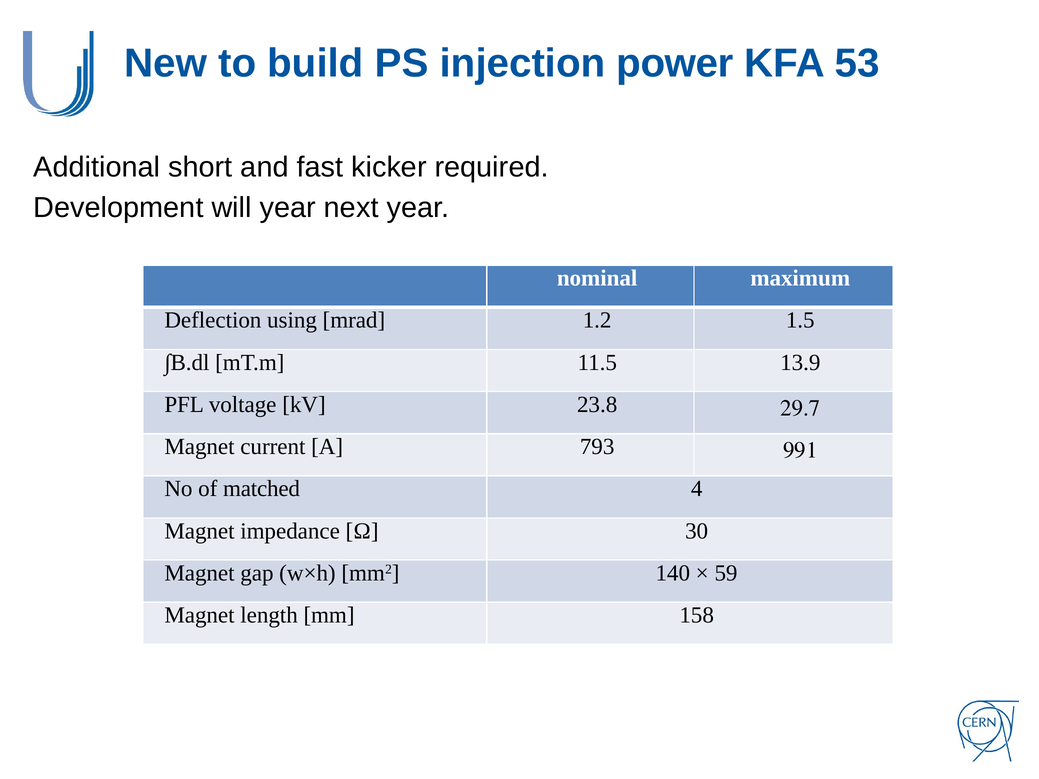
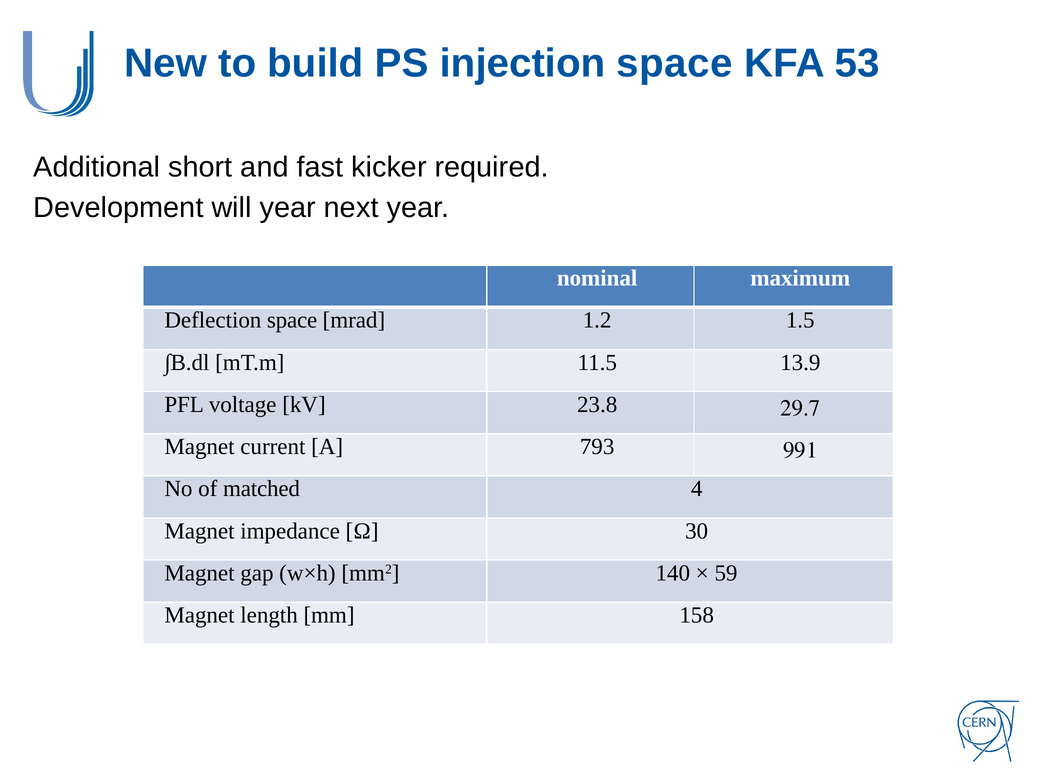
injection power: power -> space
Deflection using: using -> space
